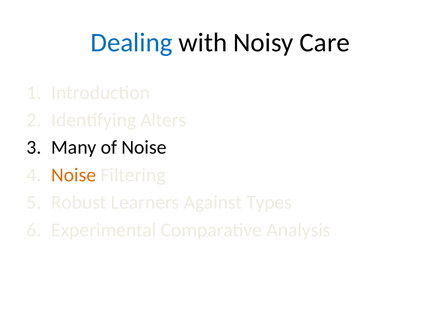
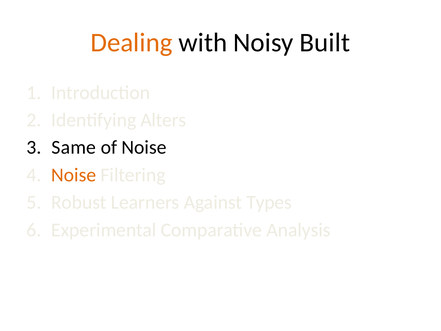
Dealing colour: blue -> orange
Care: Care -> Built
Many: Many -> Same
